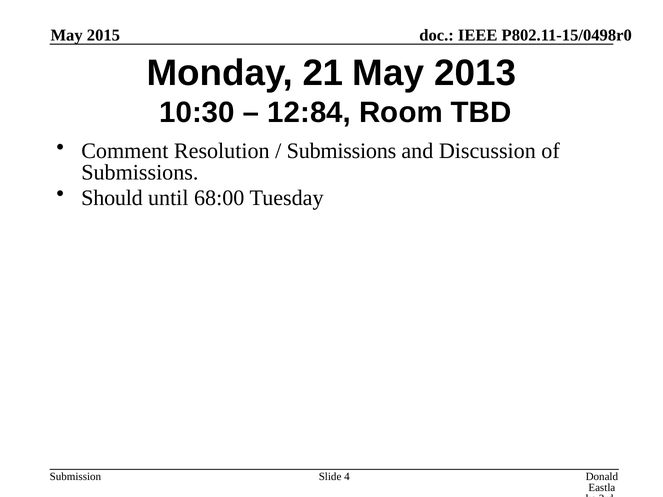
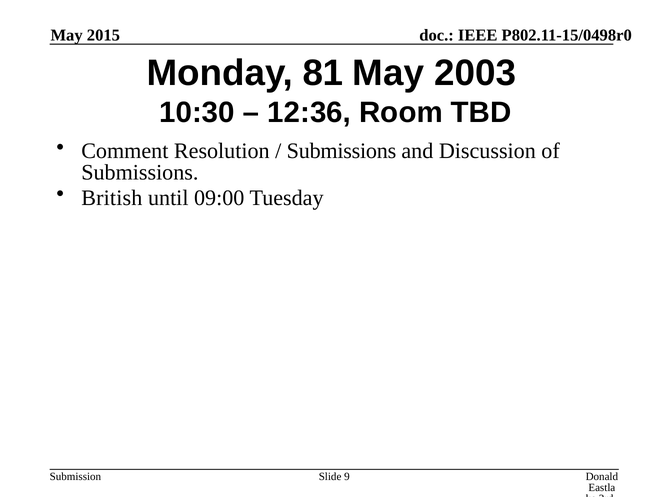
21: 21 -> 81
2013: 2013 -> 2003
12:84: 12:84 -> 12:36
Should: Should -> British
68:00: 68:00 -> 09:00
4: 4 -> 9
